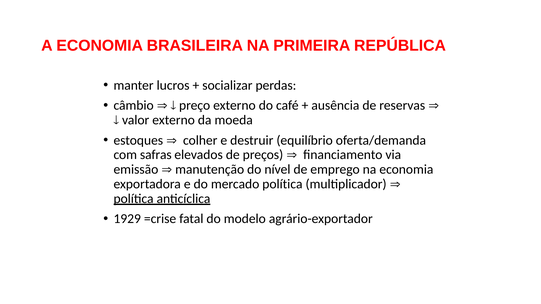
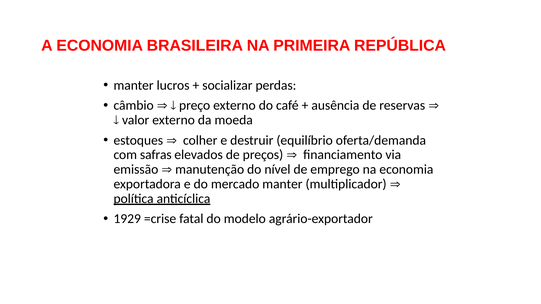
mercado política: política -> manter
